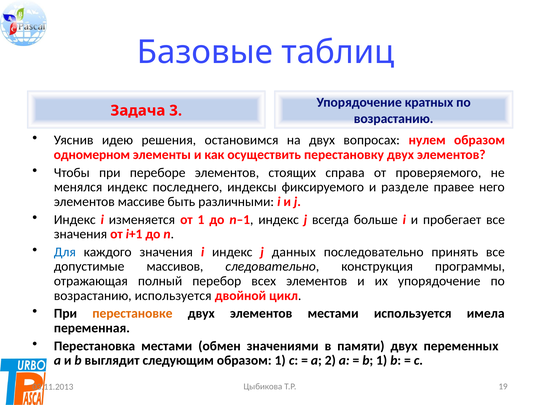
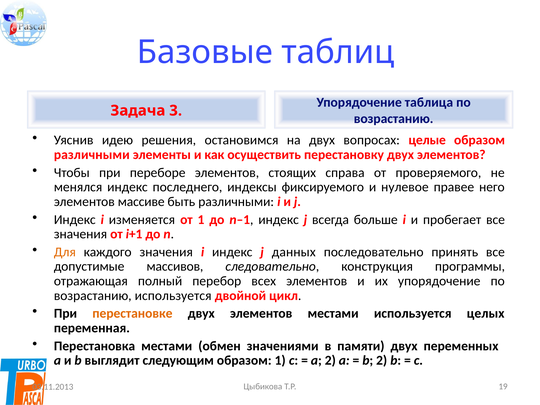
кратных: кратных -> таблица
нулем: нулем -> целые
одномерном at (92, 155): одномерном -> различными
разделе: разделе -> нулевое
Для colour: blue -> orange
имела: имела -> целых
b 1: 1 -> 2
